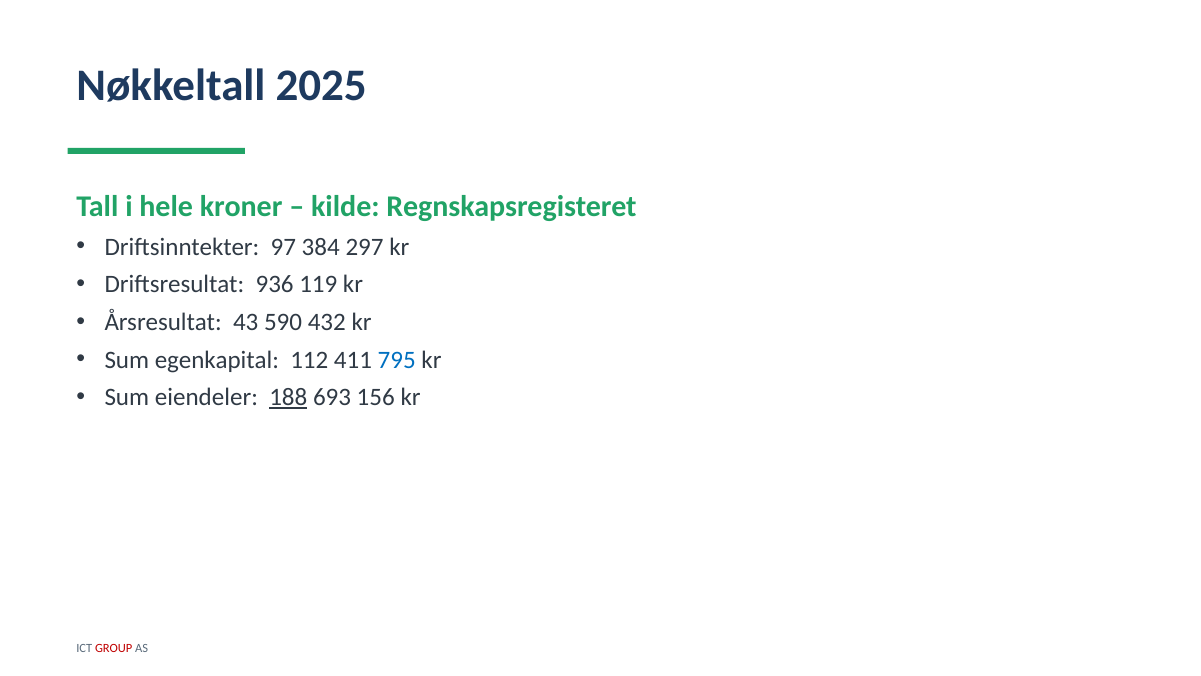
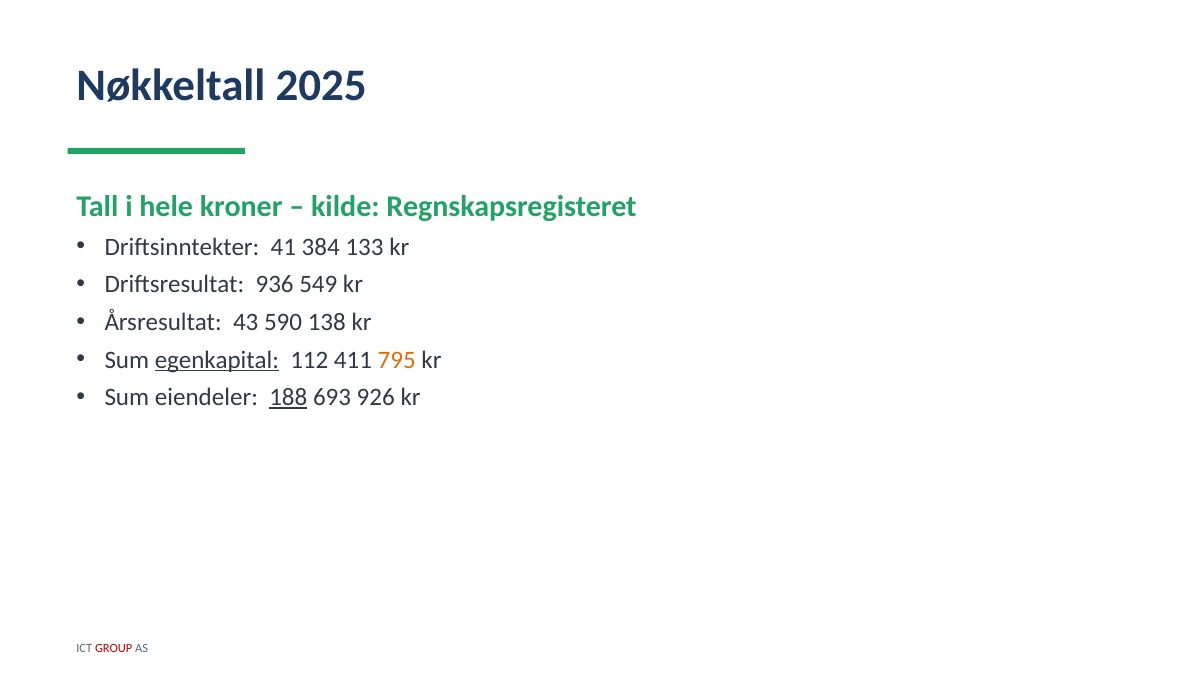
97: 97 -> 41
297: 297 -> 133
119: 119 -> 549
432: 432 -> 138
egenkapital underline: none -> present
795 colour: blue -> orange
156: 156 -> 926
